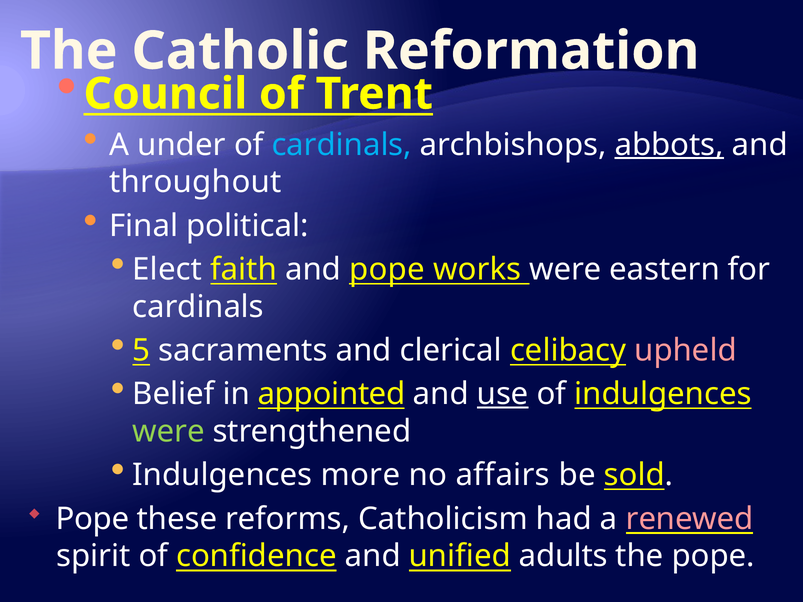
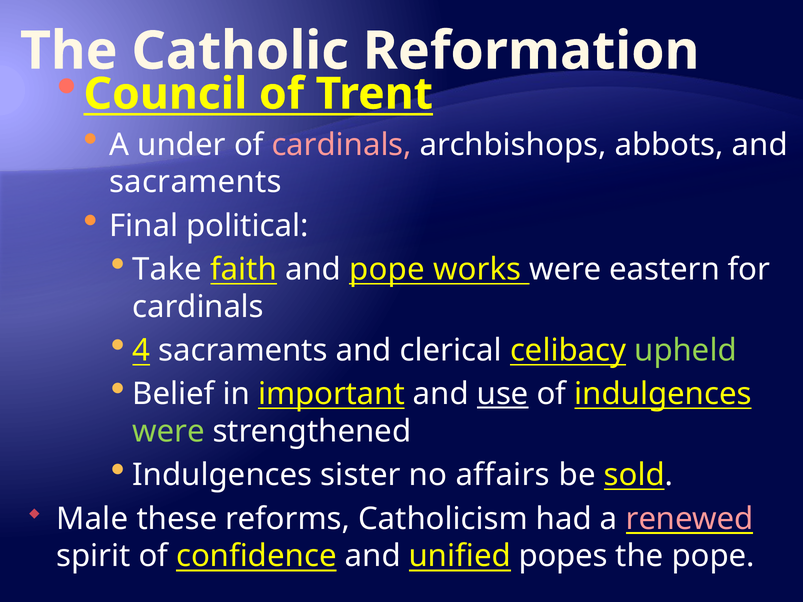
cardinals at (342, 145) colour: light blue -> pink
abbots underline: present -> none
throughout at (195, 182): throughout -> sacraments
Elect: Elect -> Take
5: 5 -> 4
upheld colour: pink -> light green
appointed: appointed -> important
more: more -> sister
Pope at (93, 519): Pope -> Male
adults: adults -> popes
